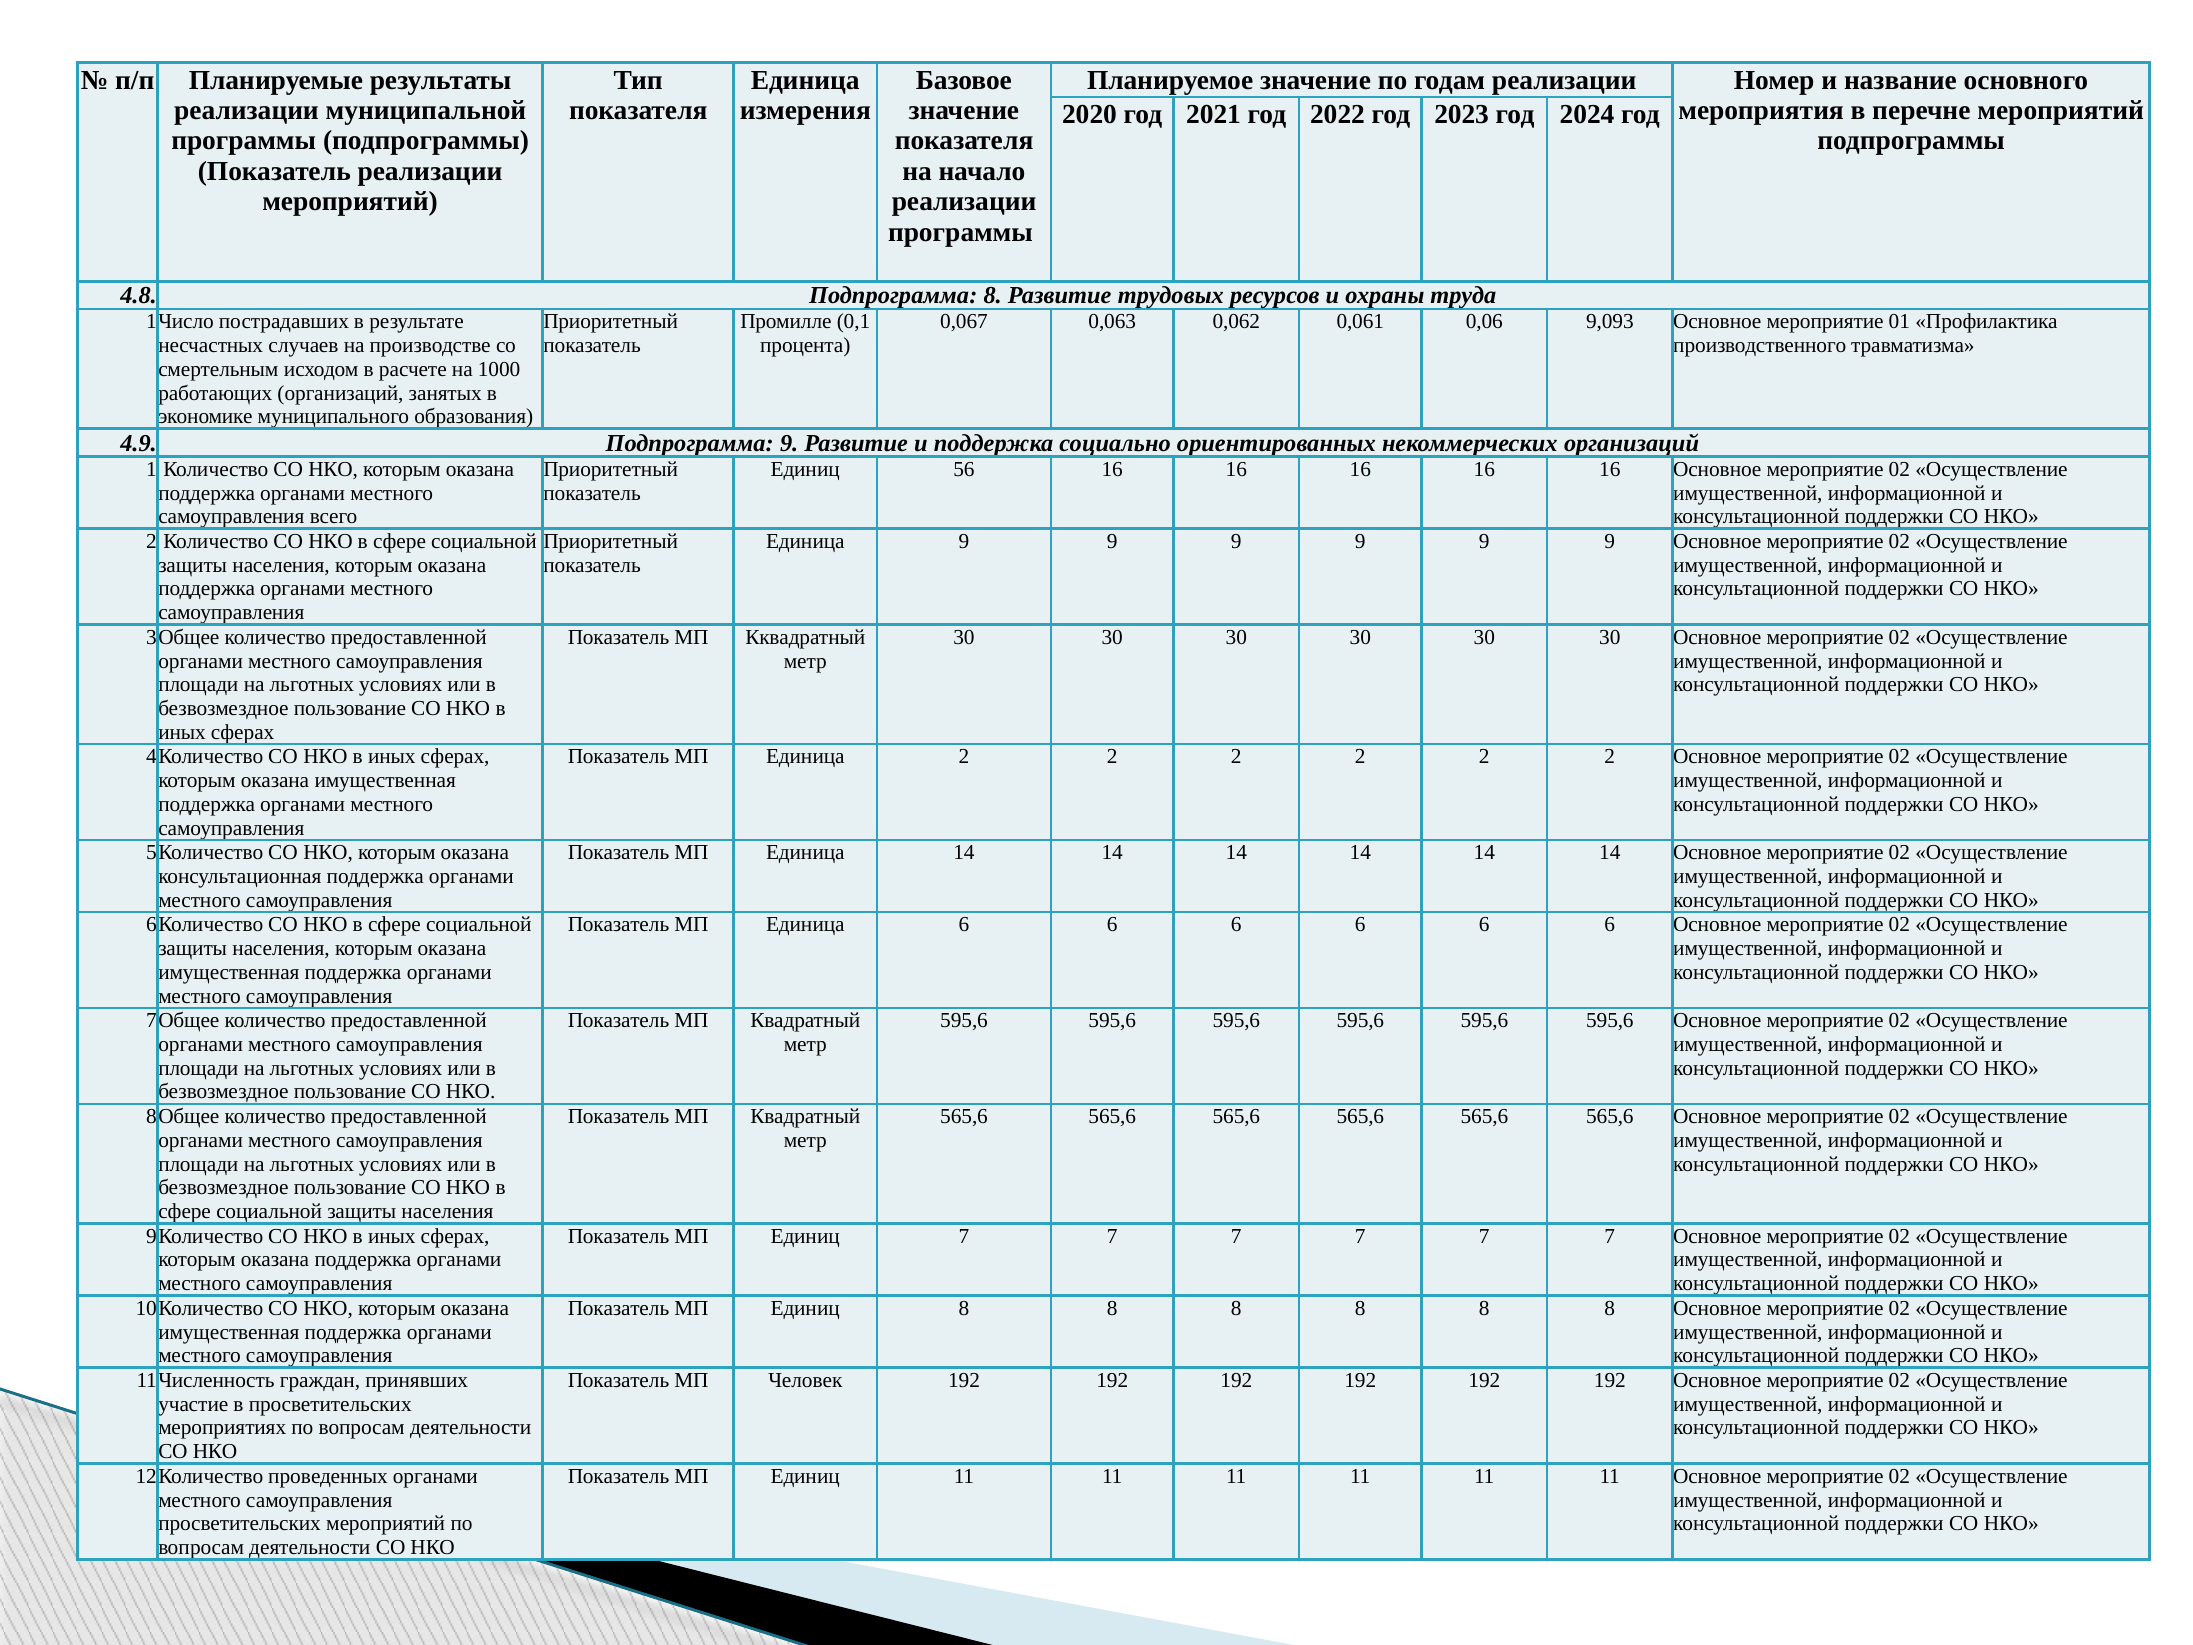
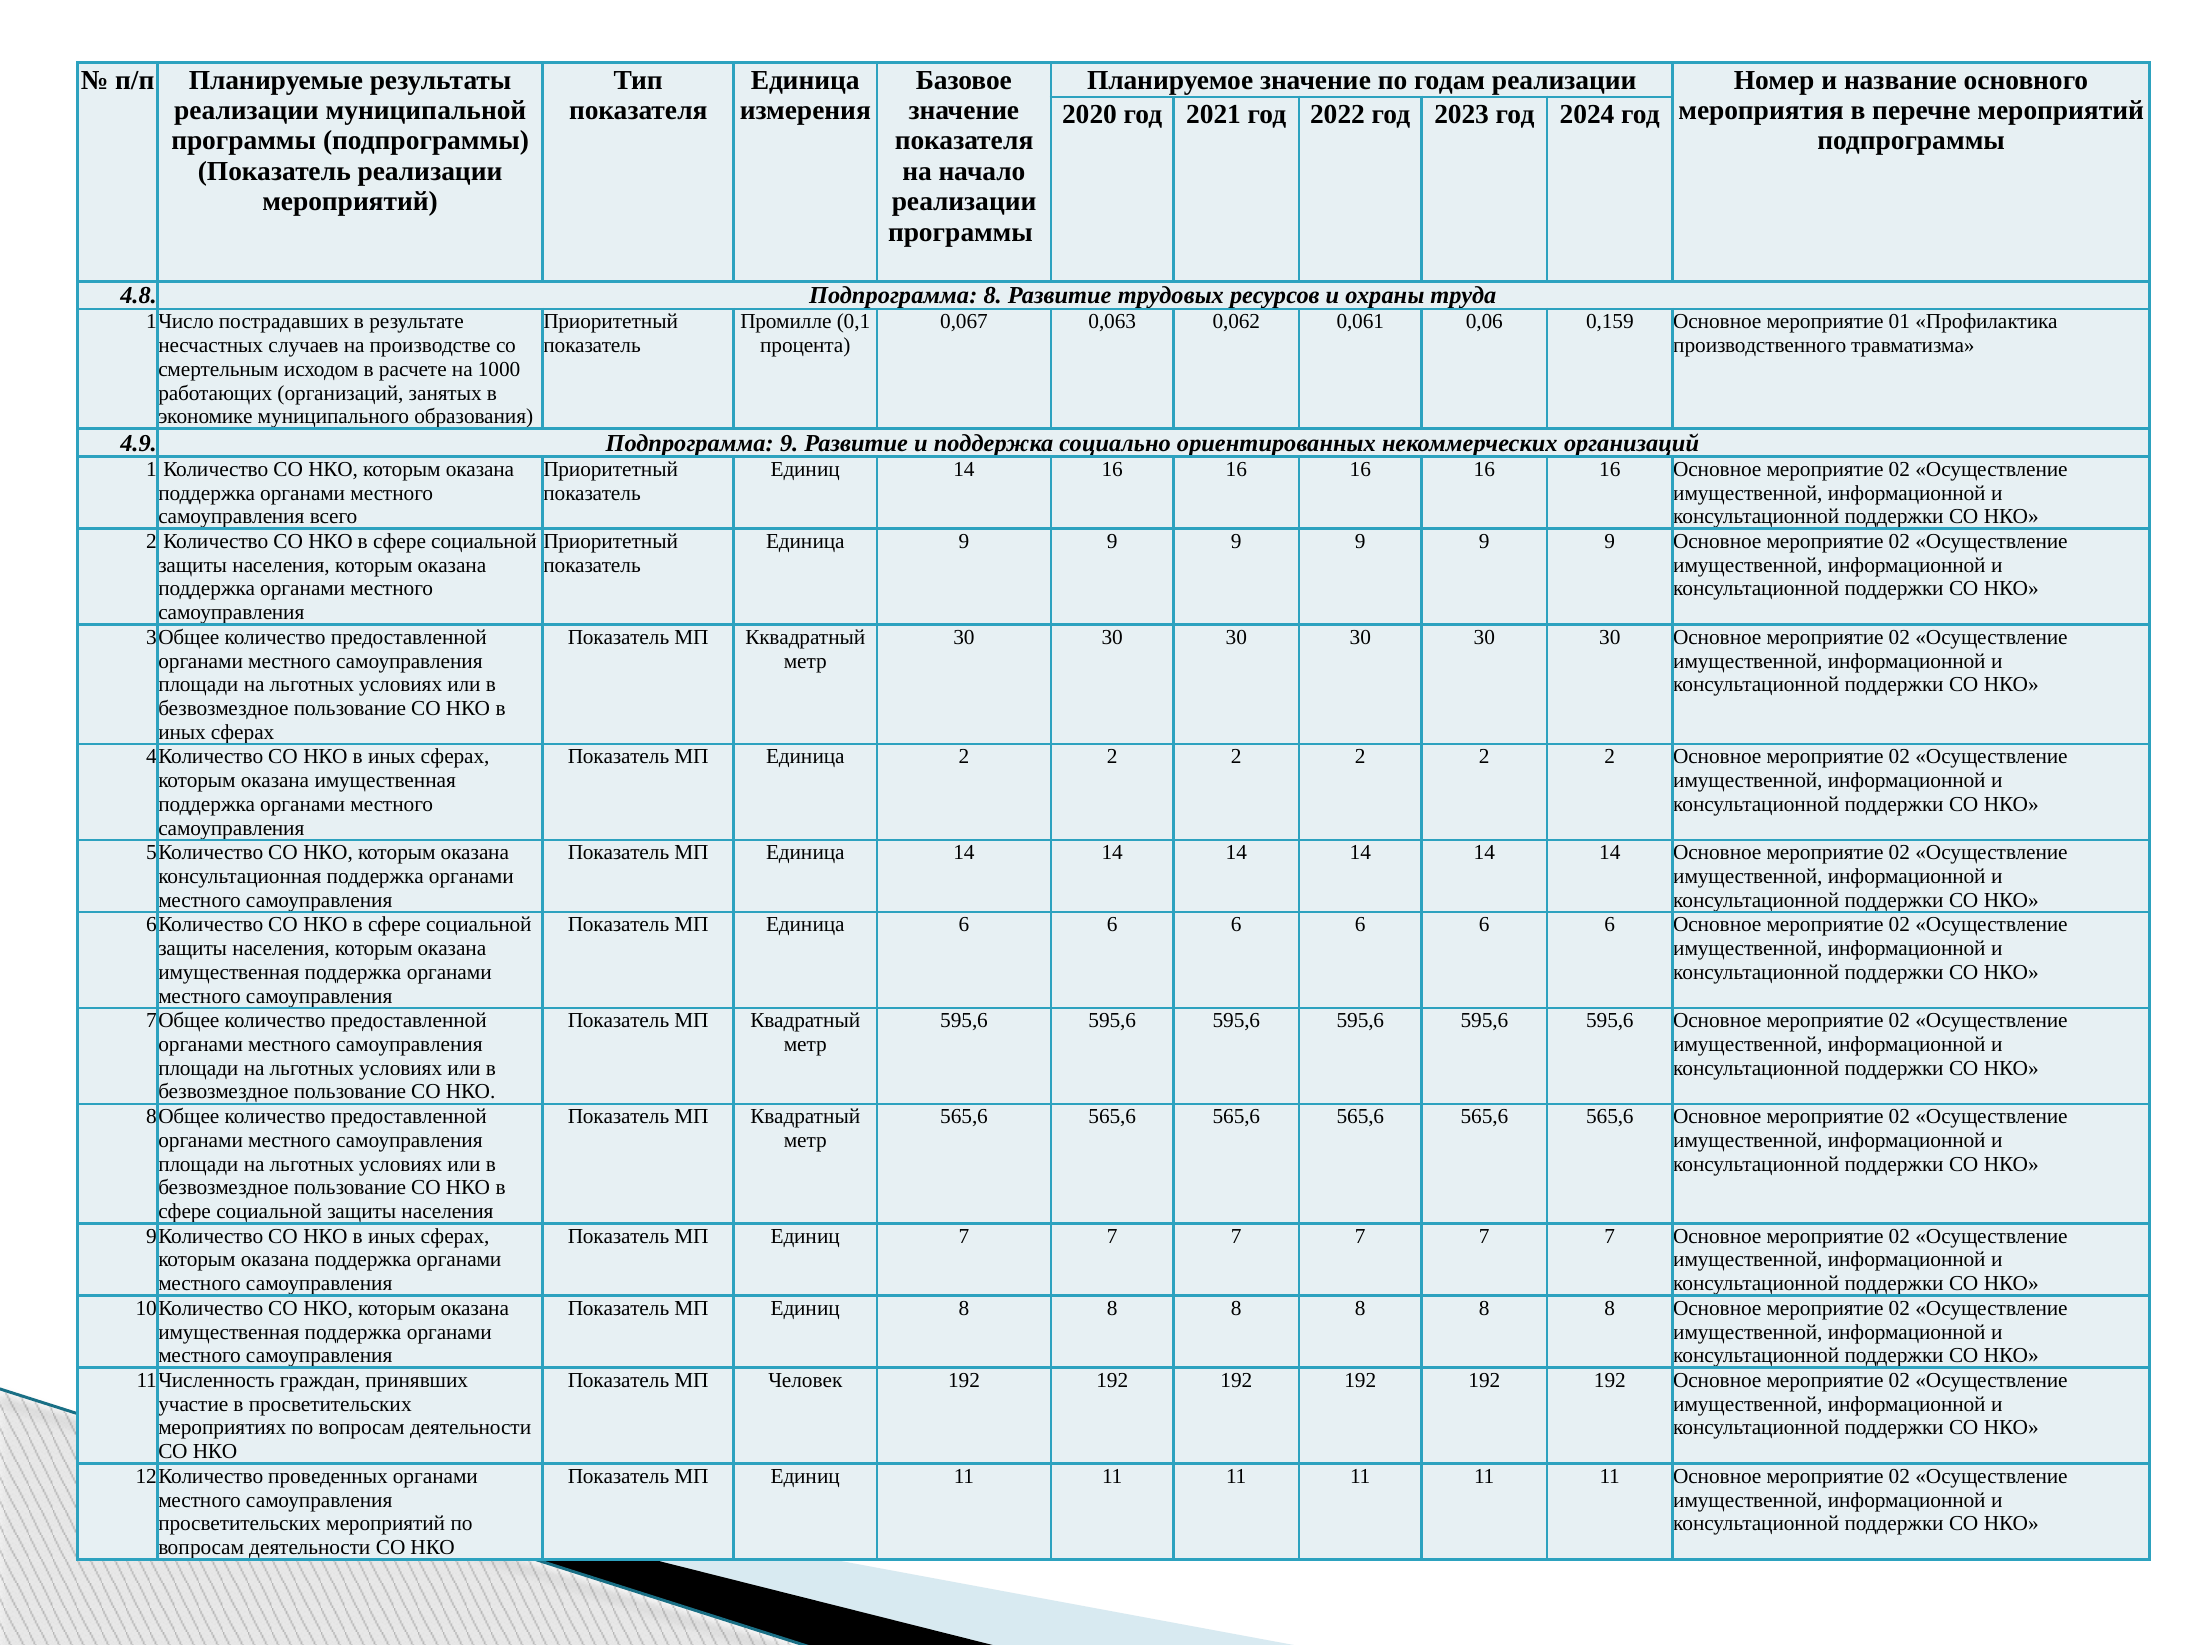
9,093: 9,093 -> 0,159
Единиц 56: 56 -> 14
